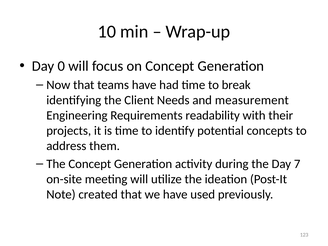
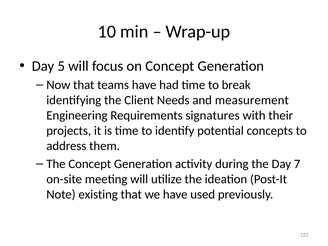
0: 0 -> 5
readability: readability -> signatures
created: created -> existing
